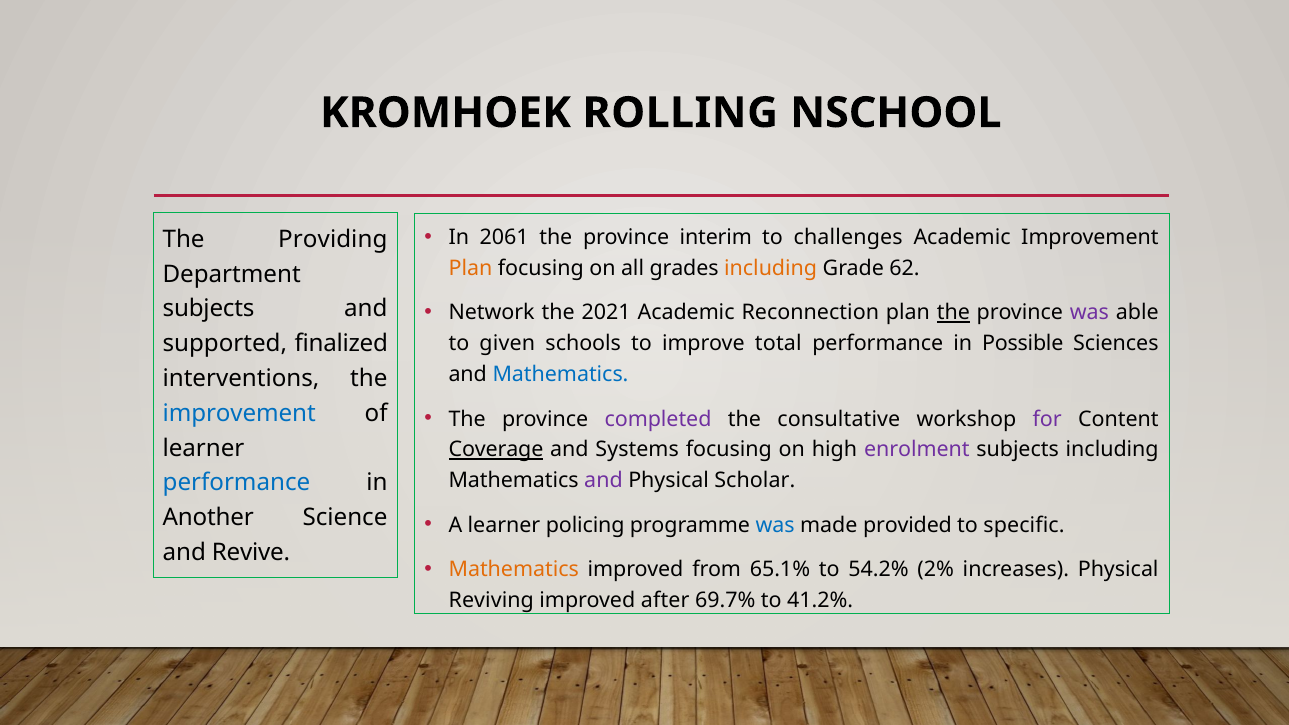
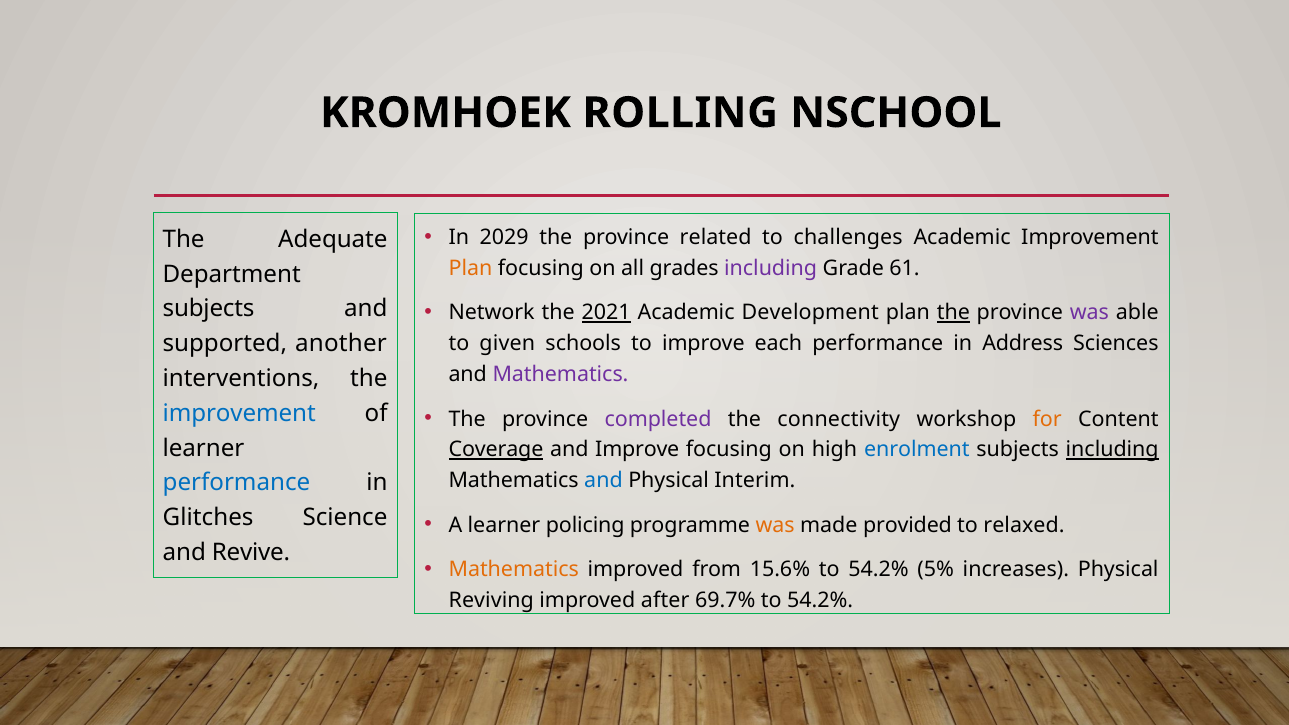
2061: 2061 -> 2029
interim: interim -> related
Providing: Providing -> Adequate
including at (771, 269) colour: orange -> purple
62: 62 -> 61
2021 underline: none -> present
Reconnection: Reconnection -> Development
finalized: finalized -> another
total: total -> each
Possible: Possible -> Address
Mathematics at (561, 375) colour: blue -> purple
consultative: consultative -> connectivity
for colour: purple -> orange
and Systems: Systems -> Improve
enrolment colour: purple -> blue
including at (1112, 450) underline: none -> present
and at (603, 481) colour: purple -> blue
Scholar: Scholar -> Interim
Another: Another -> Glitches
was at (775, 525) colour: blue -> orange
specific: specific -> relaxed
65.1%: 65.1% -> 15.6%
2%: 2% -> 5%
69.7% to 41.2%: 41.2% -> 54.2%
